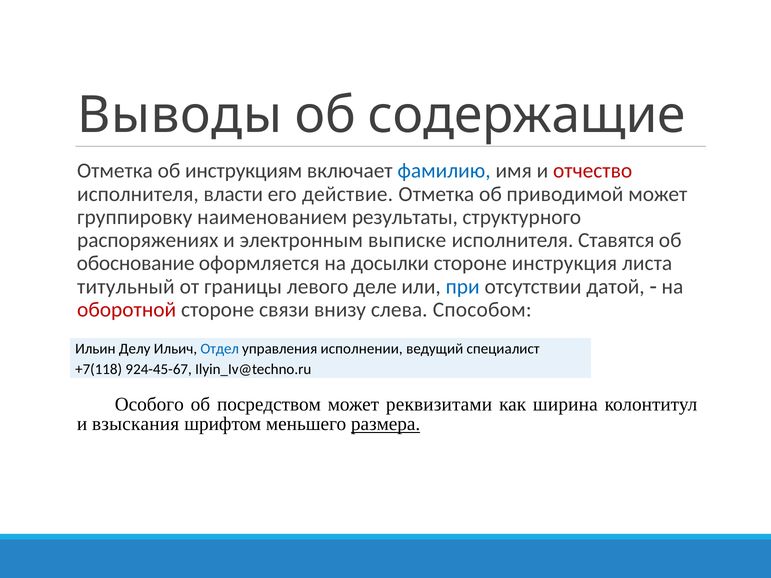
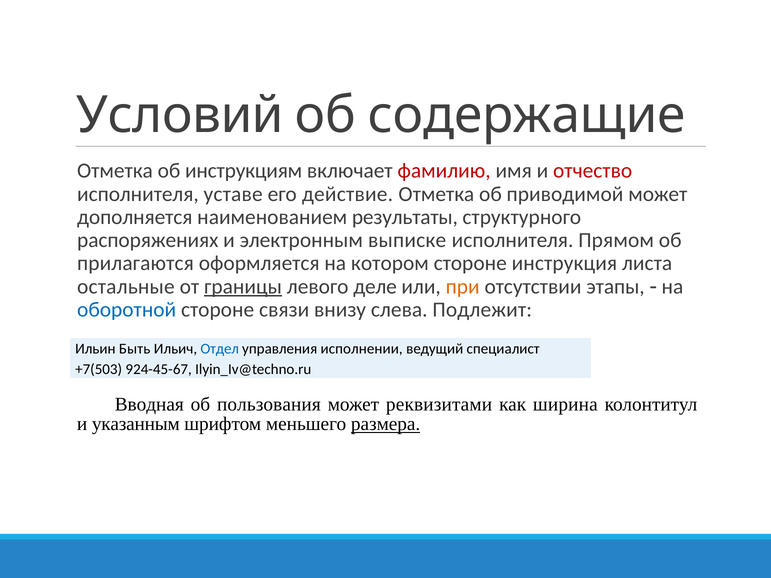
Выводы: Выводы -> Условий
фамилию colour: blue -> red
власти: власти -> уставе
группировку: группировку -> дополняется
Ставятся: Ставятся -> Прямом
обоснование: обоснование -> прилагаются
досылки: досылки -> котором
титульный: титульный -> остальные
границы underline: none -> present
при colour: blue -> orange
датой: датой -> этапы
оборотной colour: red -> blue
Способом: Способом -> Подлежит
Делу: Делу -> Быть
+7(118: +7(118 -> +7(503
Особого: Особого -> Вводная
посредством: посредством -> пользования
взыскания: взыскания -> указанным
